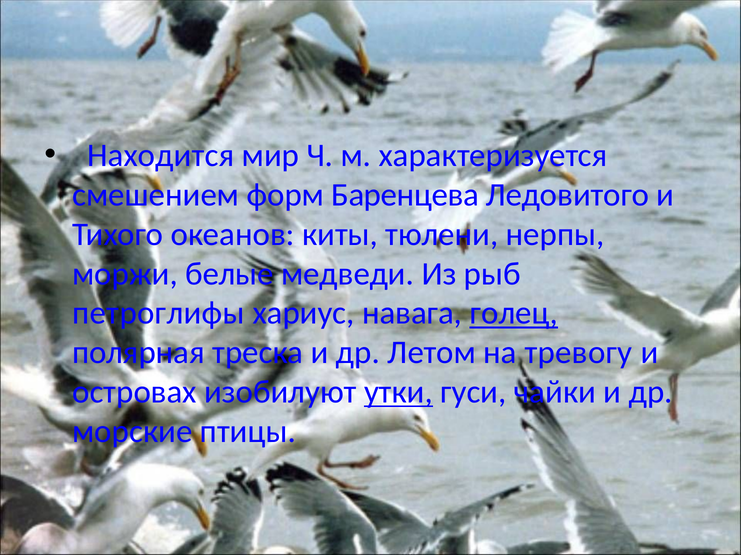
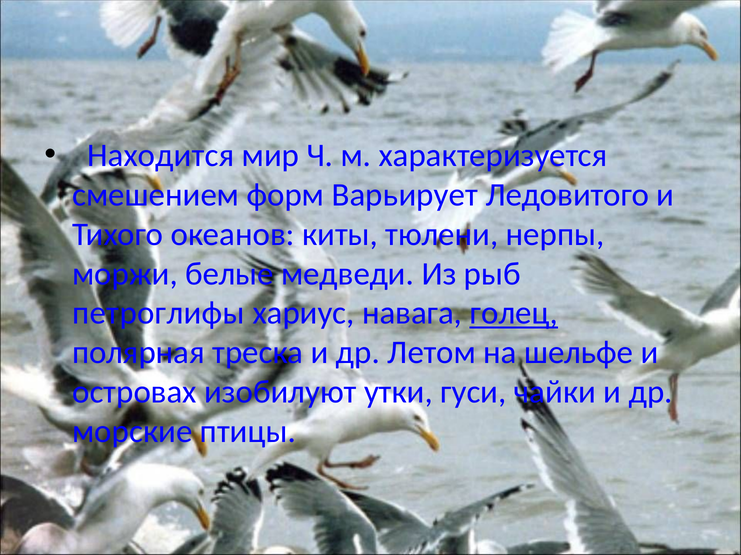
Баренцева: Баренцева -> Варьирует
тревогу: тревогу -> шельфе
утки underline: present -> none
